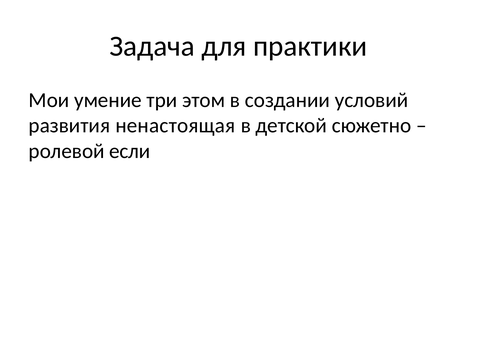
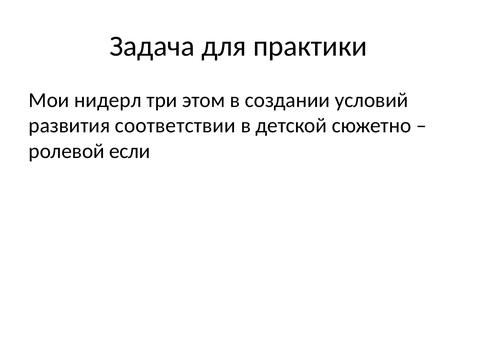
умение: умение -> нидерл
ненастоящая: ненастоящая -> соответствии
